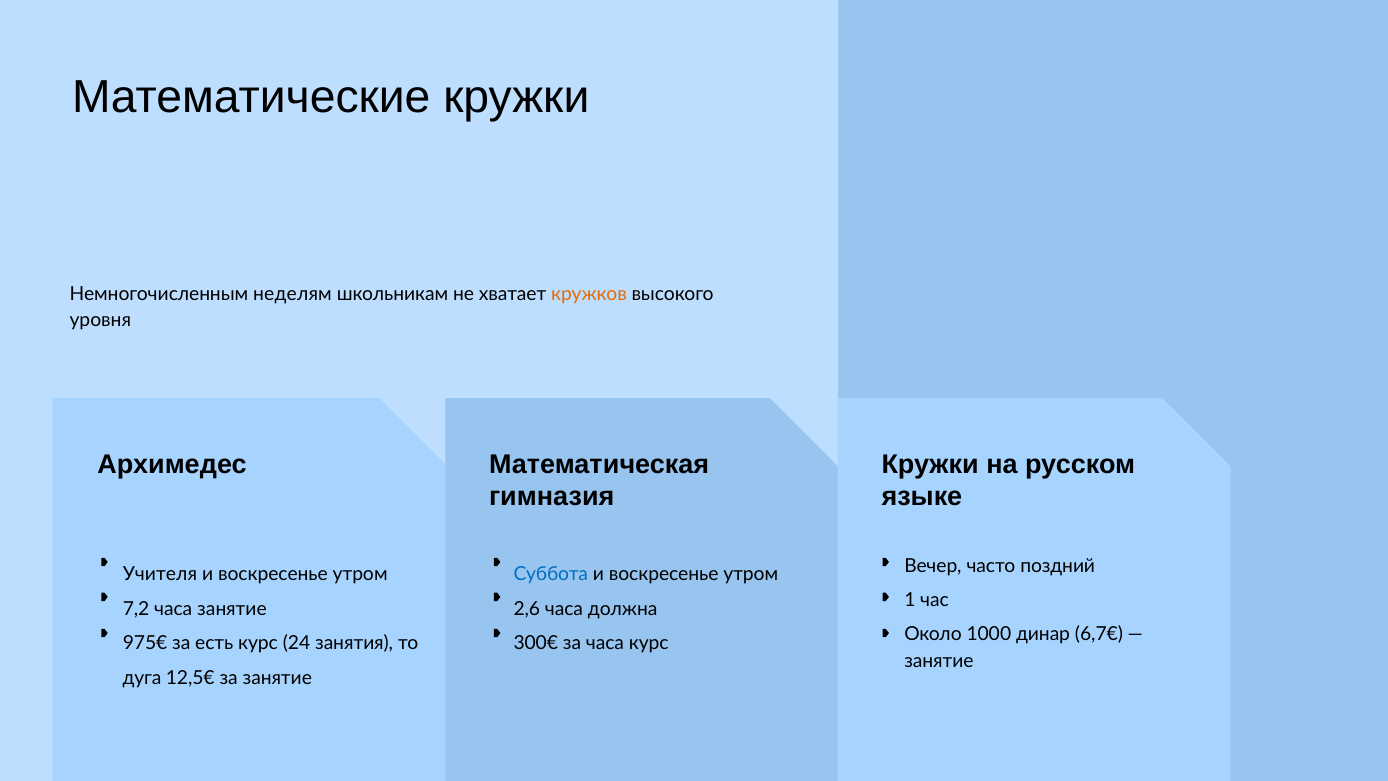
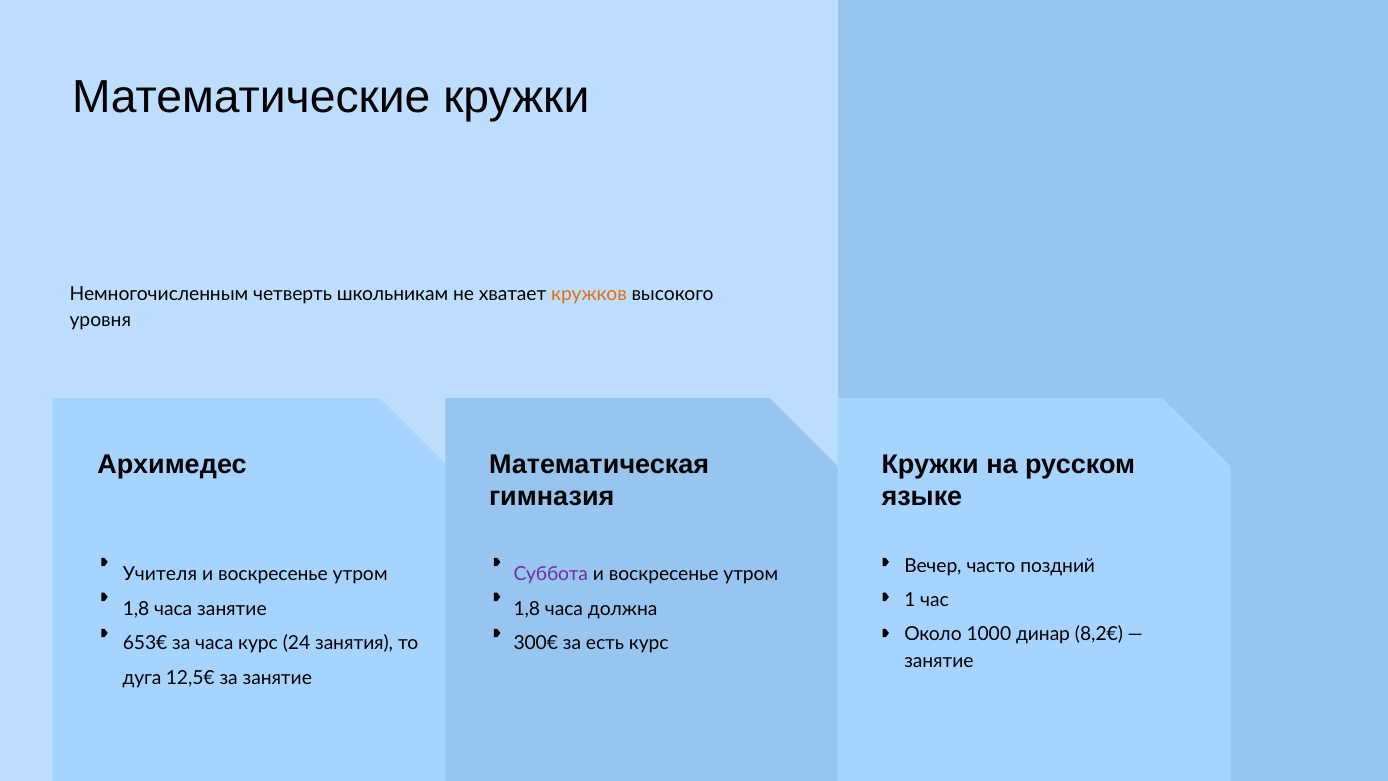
неделям: неделям -> четверть
Суббота colour: blue -> purple
7,2 at (136, 609): 7,2 -> 1,8
2,6 at (527, 609): 2,6 -> 1,8
6,7€: 6,7€ -> 8,2€
975€: 975€ -> 653€
за есть: есть -> часа
за часа: часа -> есть
